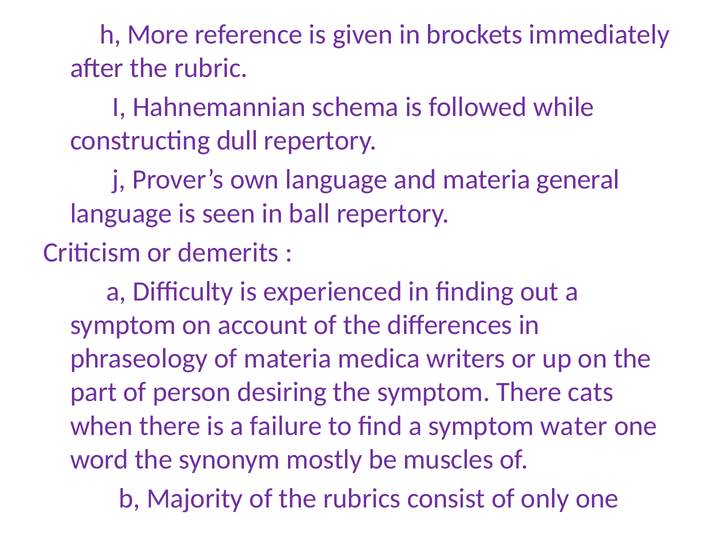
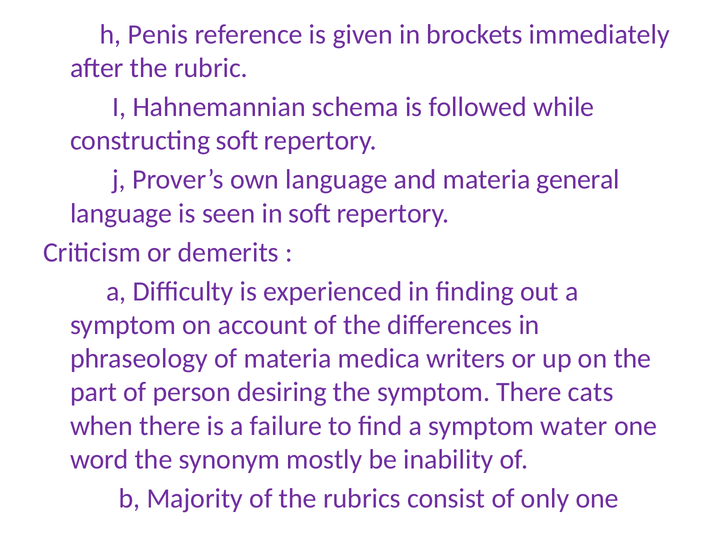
More: More -> Penis
constructing dull: dull -> soft
in ball: ball -> soft
muscles: muscles -> inability
